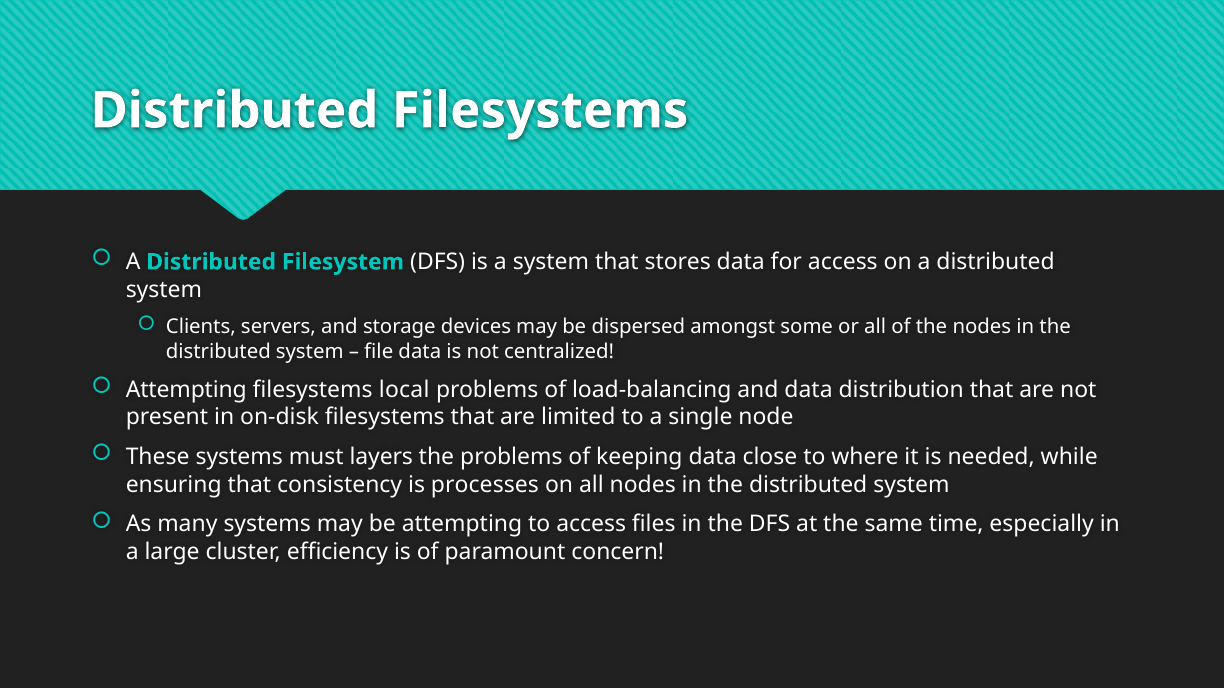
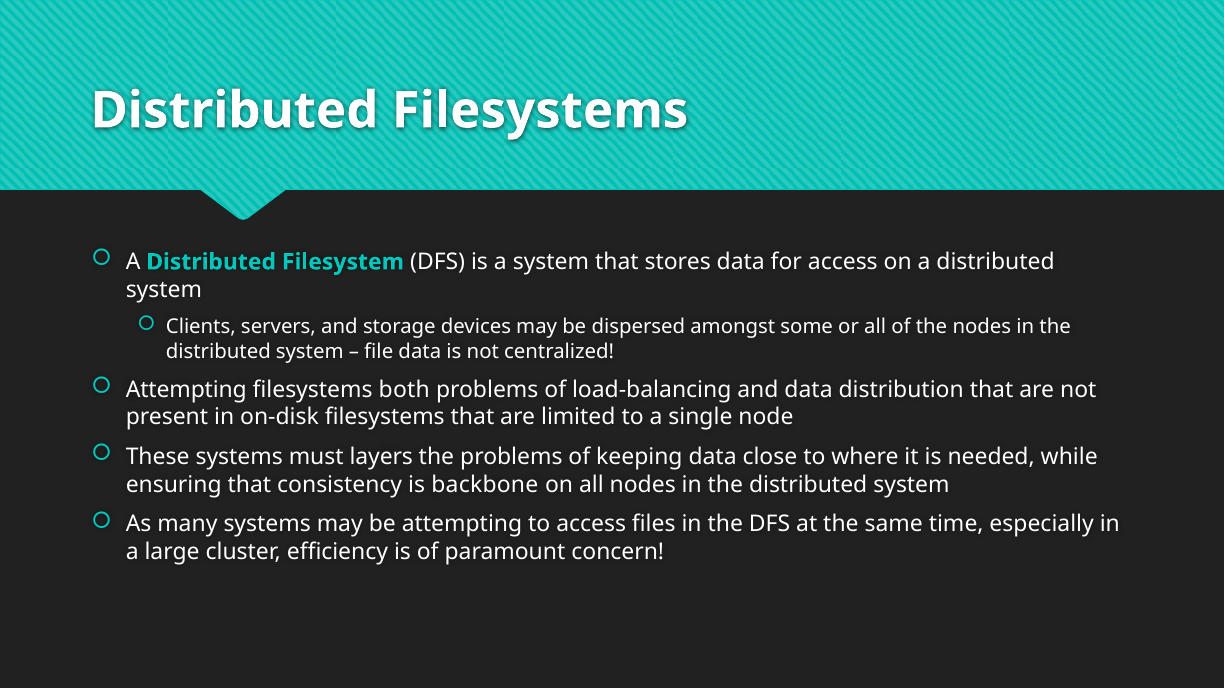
local: local -> both
processes: processes -> backbone
